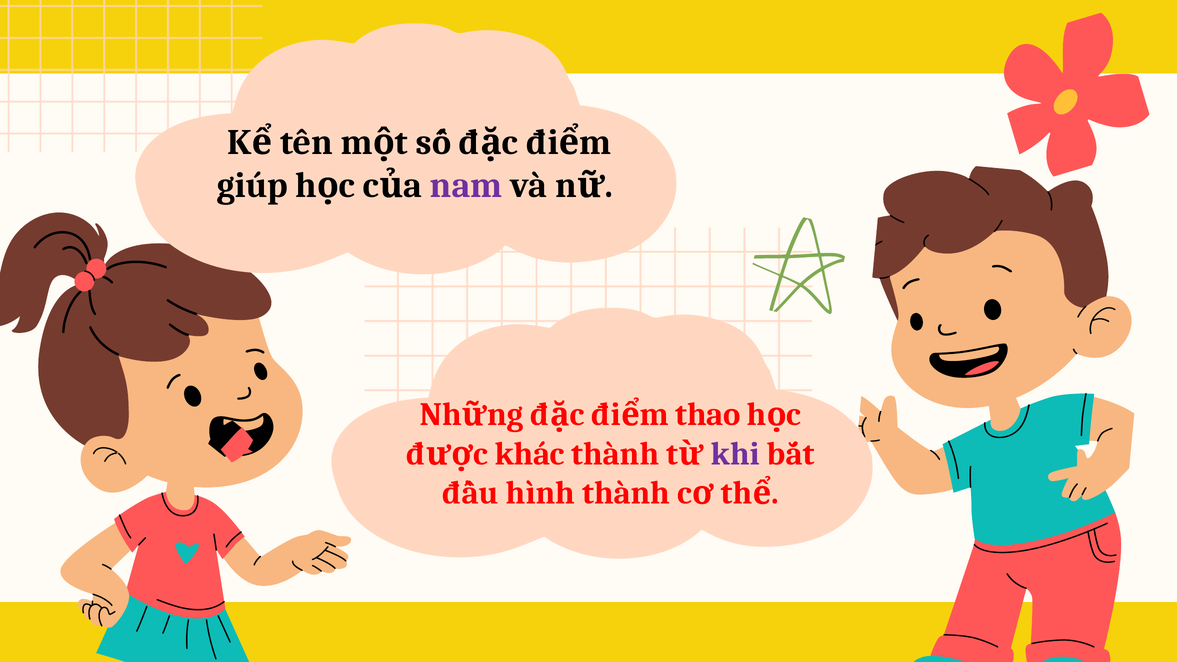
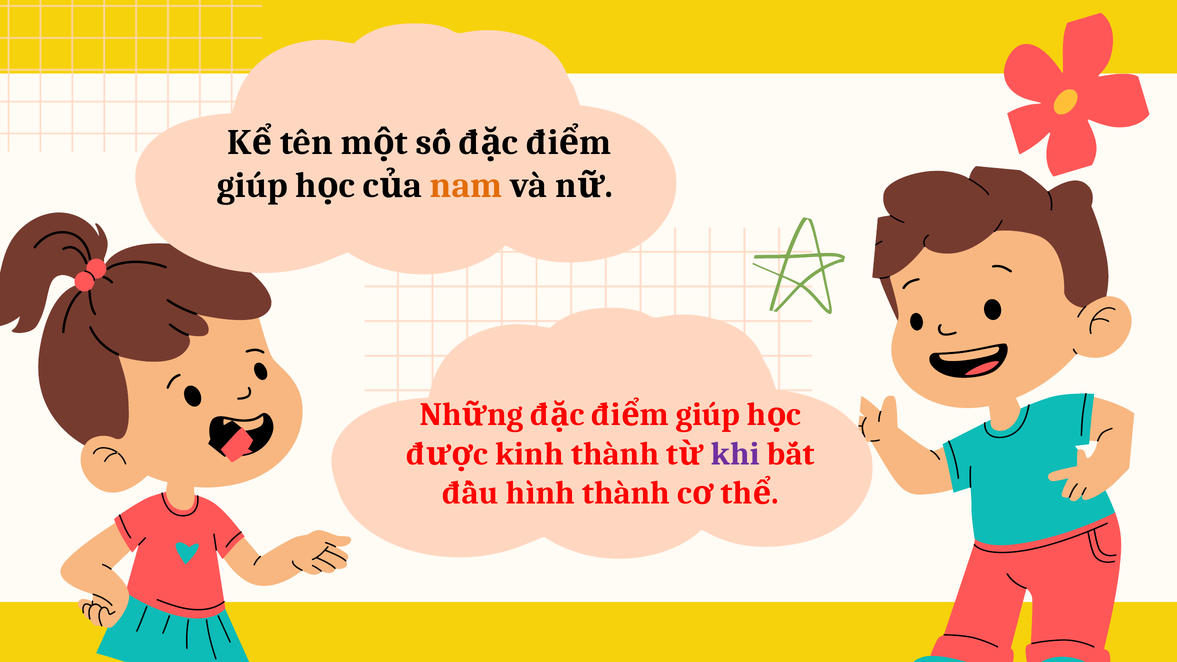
nam colour: purple -> orange
thao at (708, 415): thao -> giúp
khác: khác -> kinh
